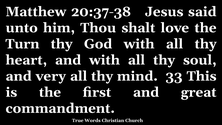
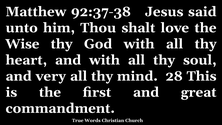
20:37-38: 20:37-38 -> 92:37-38
Turn: Turn -> Wise
33: 33 -> 28
